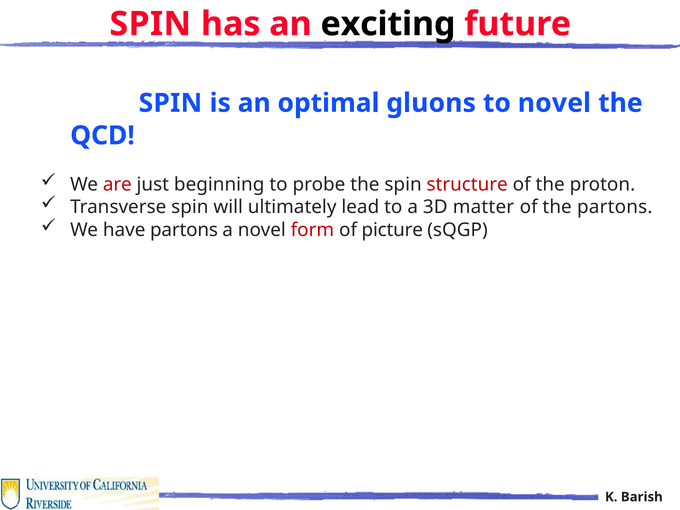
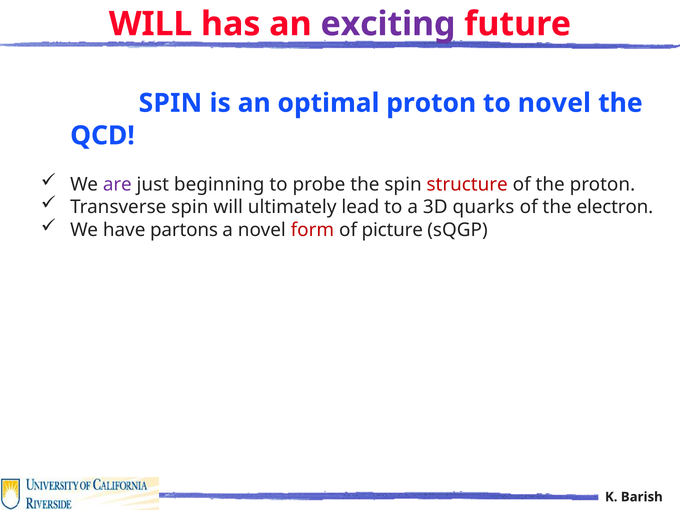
SPIN at (150, 24): SPIN -> WILL
exciting colour: black -> purple
optimal gluons: gluons -> proton
are colour: red -> purple
matter: matter -> quarks
the partons: partons -> electron
